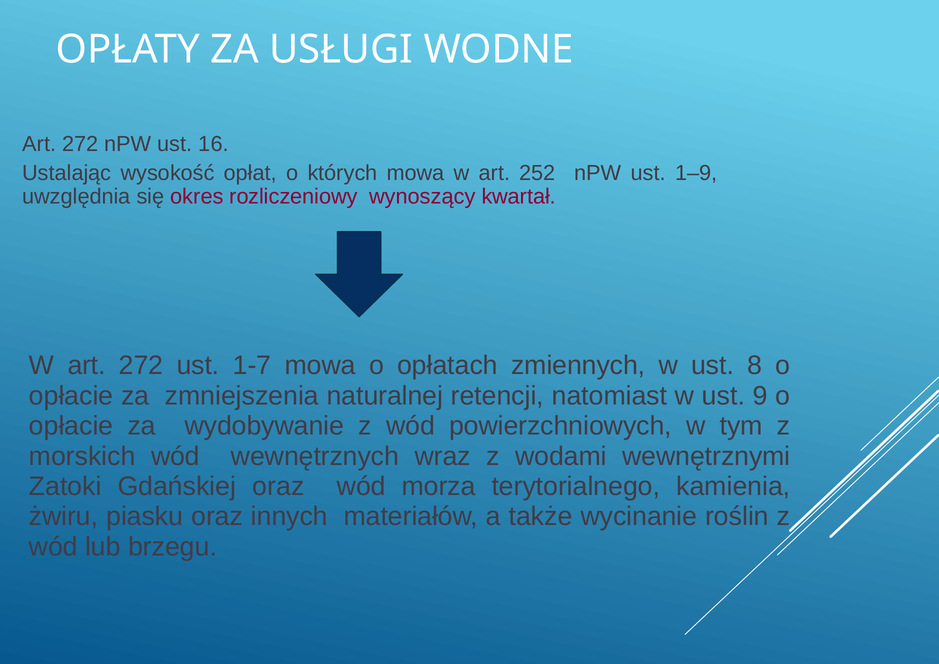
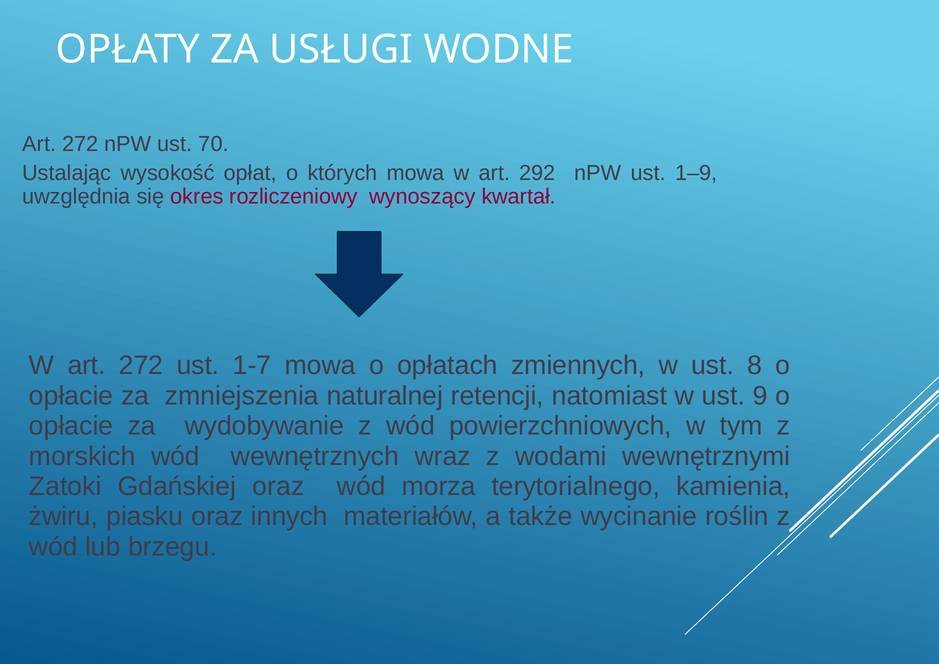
16: 16 -> 70
252: 252 -> 292
